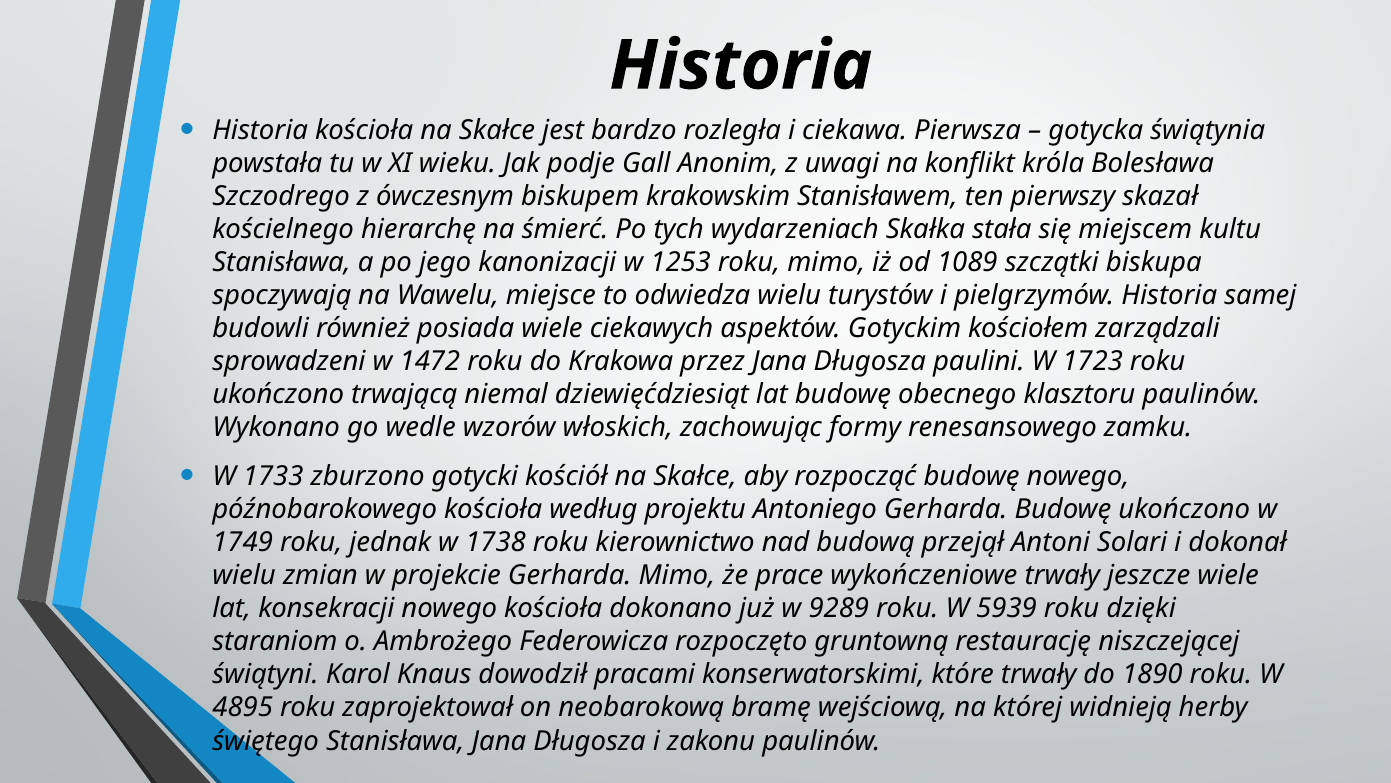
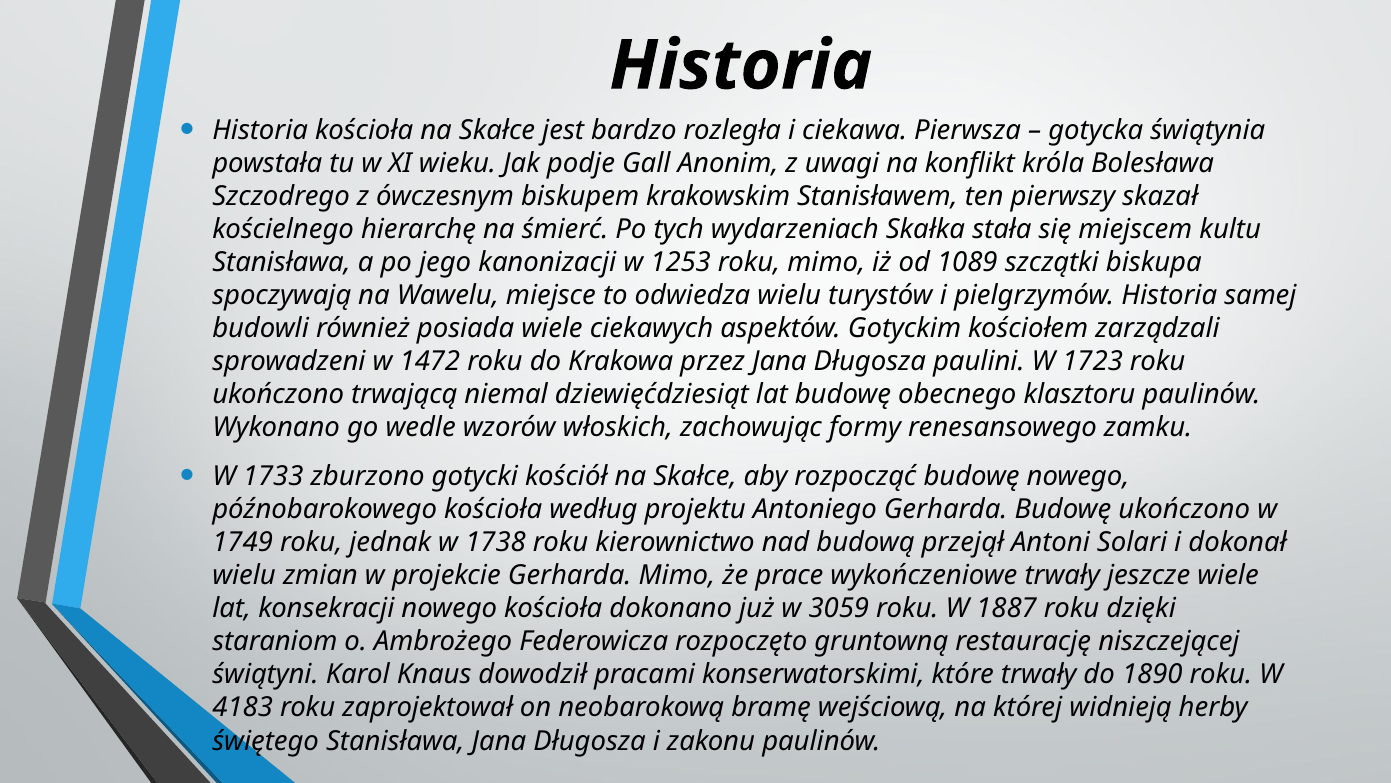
9289: 9289 -> 3059
5939: 5939 -> 1887
4895: 4895 -> 4183
